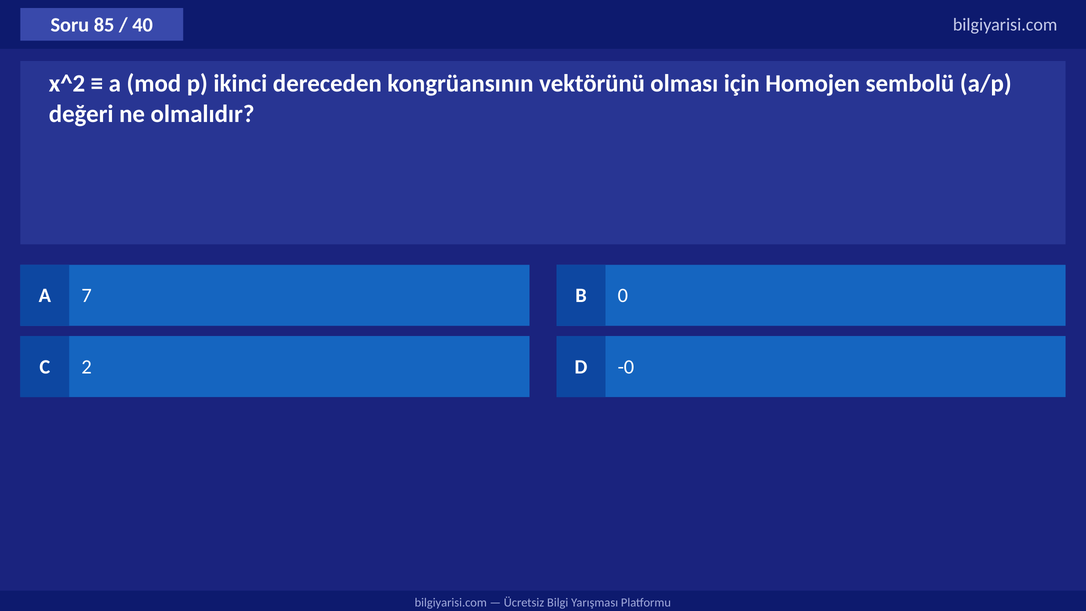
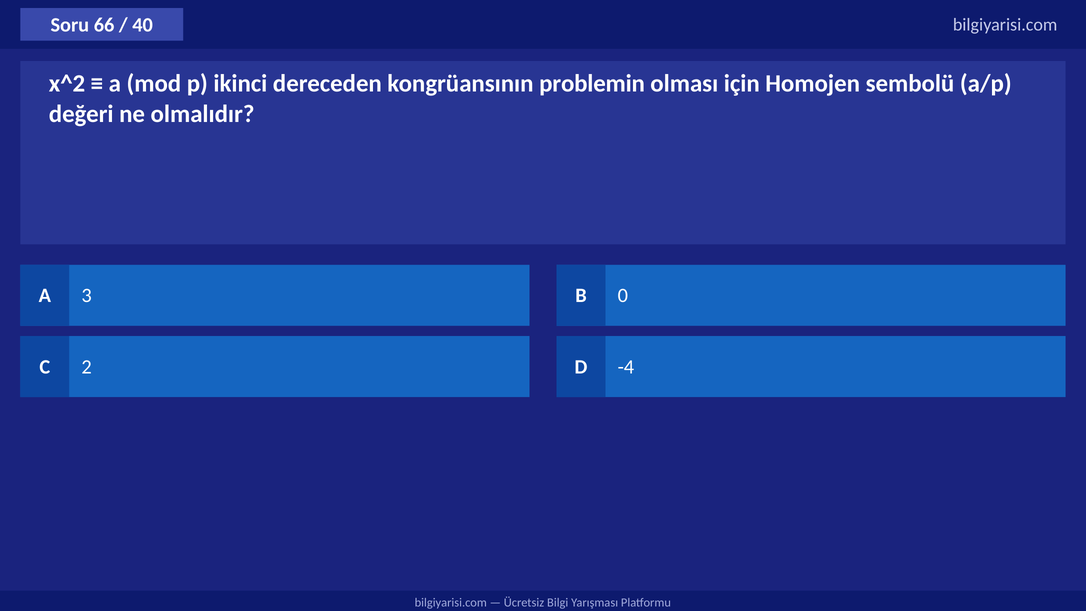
85: 85 -> 66
vektörünü: vektörünü -> problemin
7: 7 -> 3
-0: -0 -> -4
